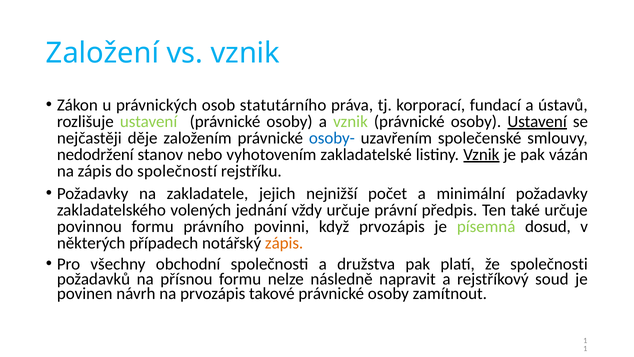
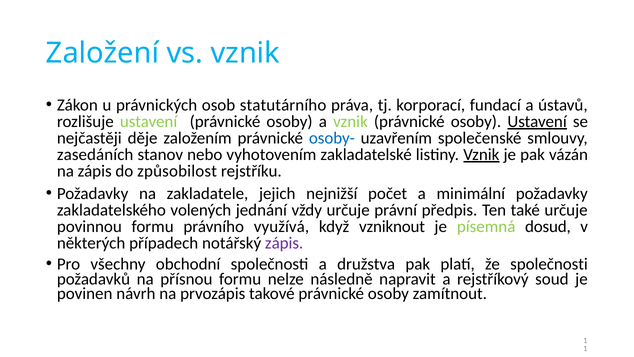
nedodržení: nedodržení -> zasedáních
společností: společností -> způsobilost
povinni: povinni -> využívá
když prvozápis: prvozápis -> vzniknout
zápis at (284, 243) colour: orange -> purple
